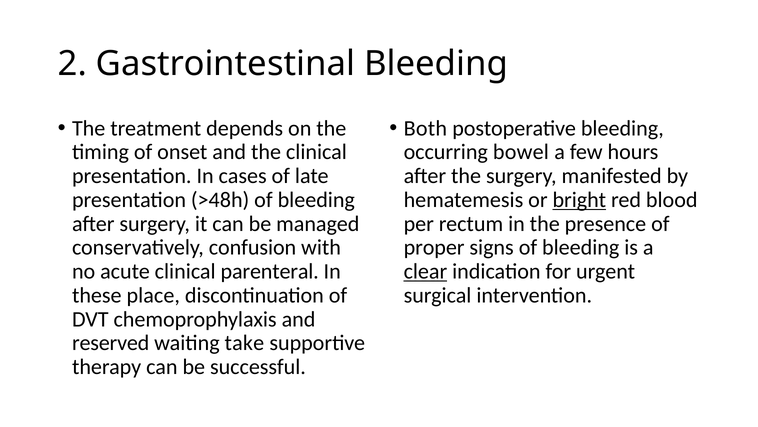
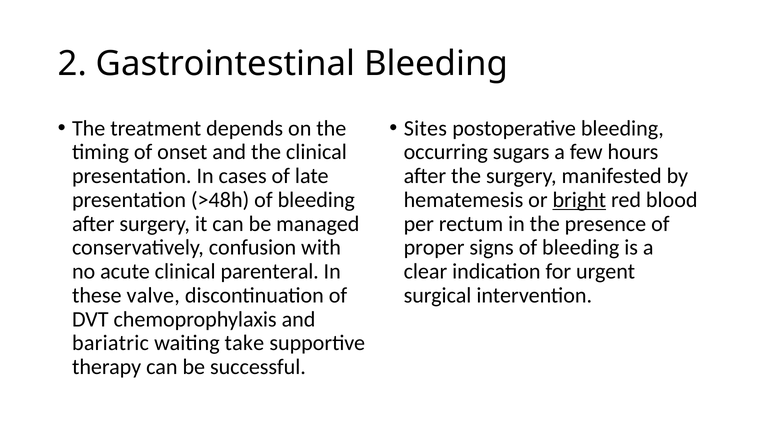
Both: Both -> Sites
bowel: bowel -> sugars
clear underline: present -> none
place: place -> valve
reserved: reserved -> bariatric
